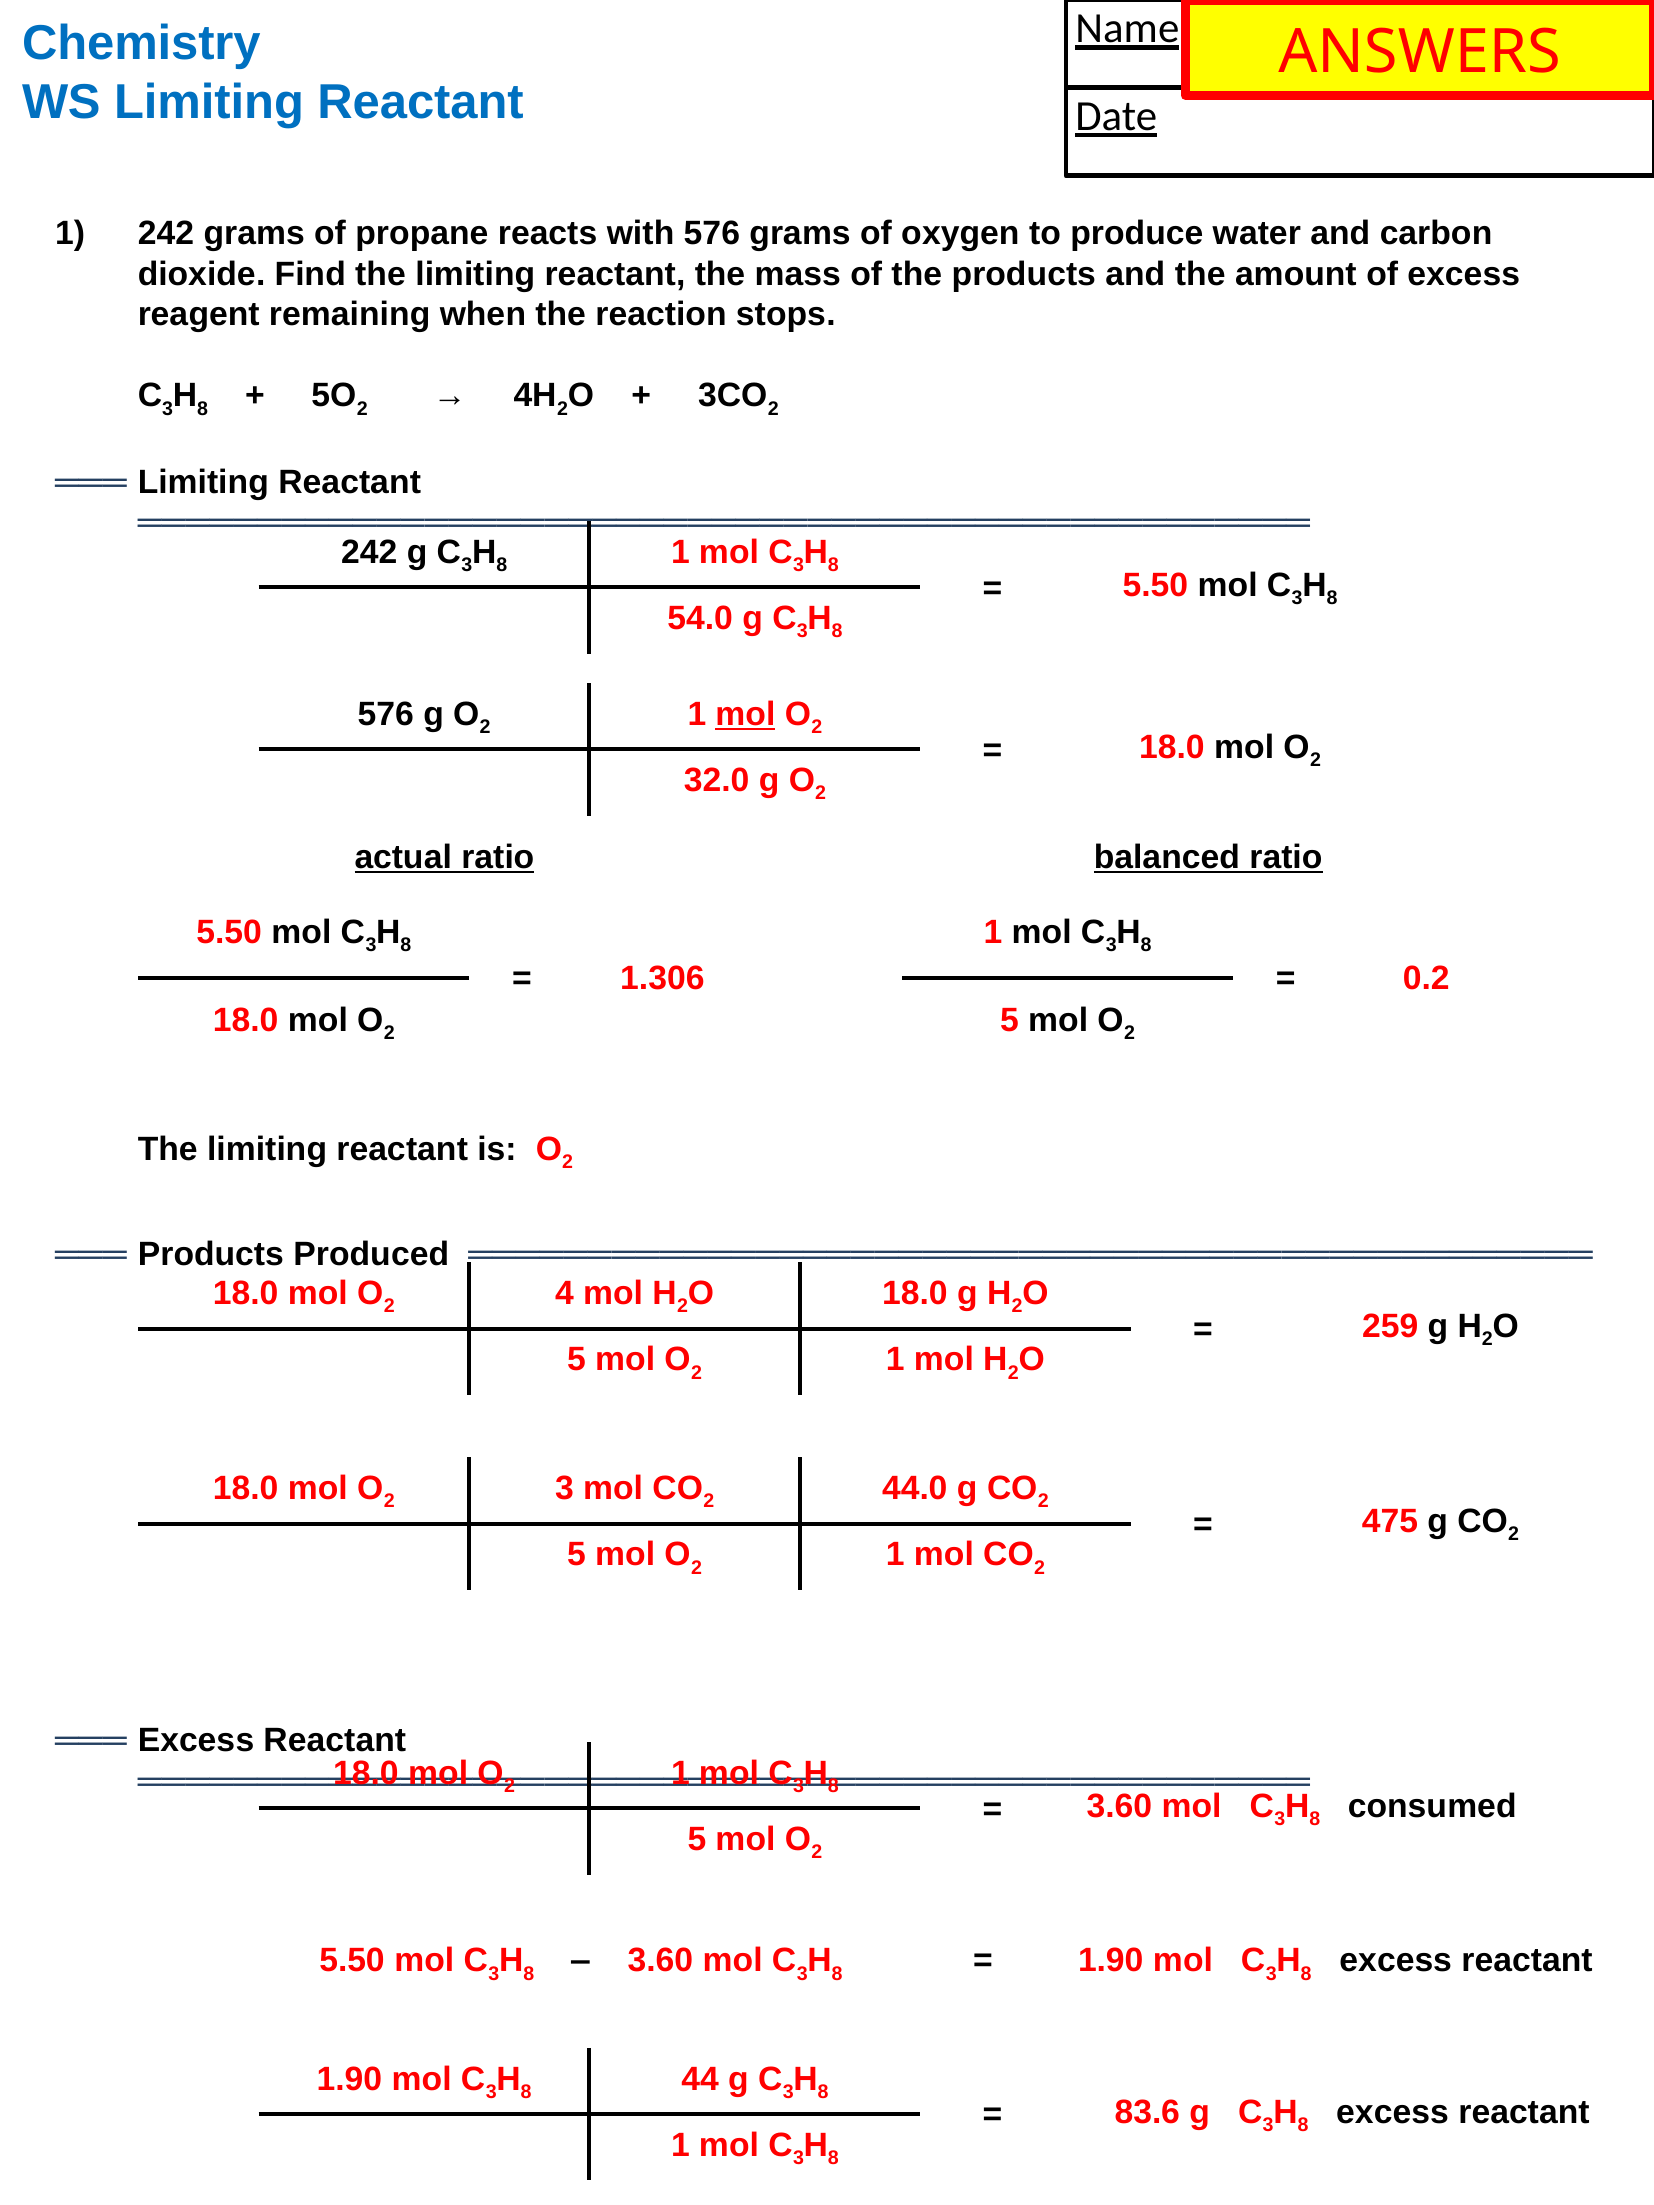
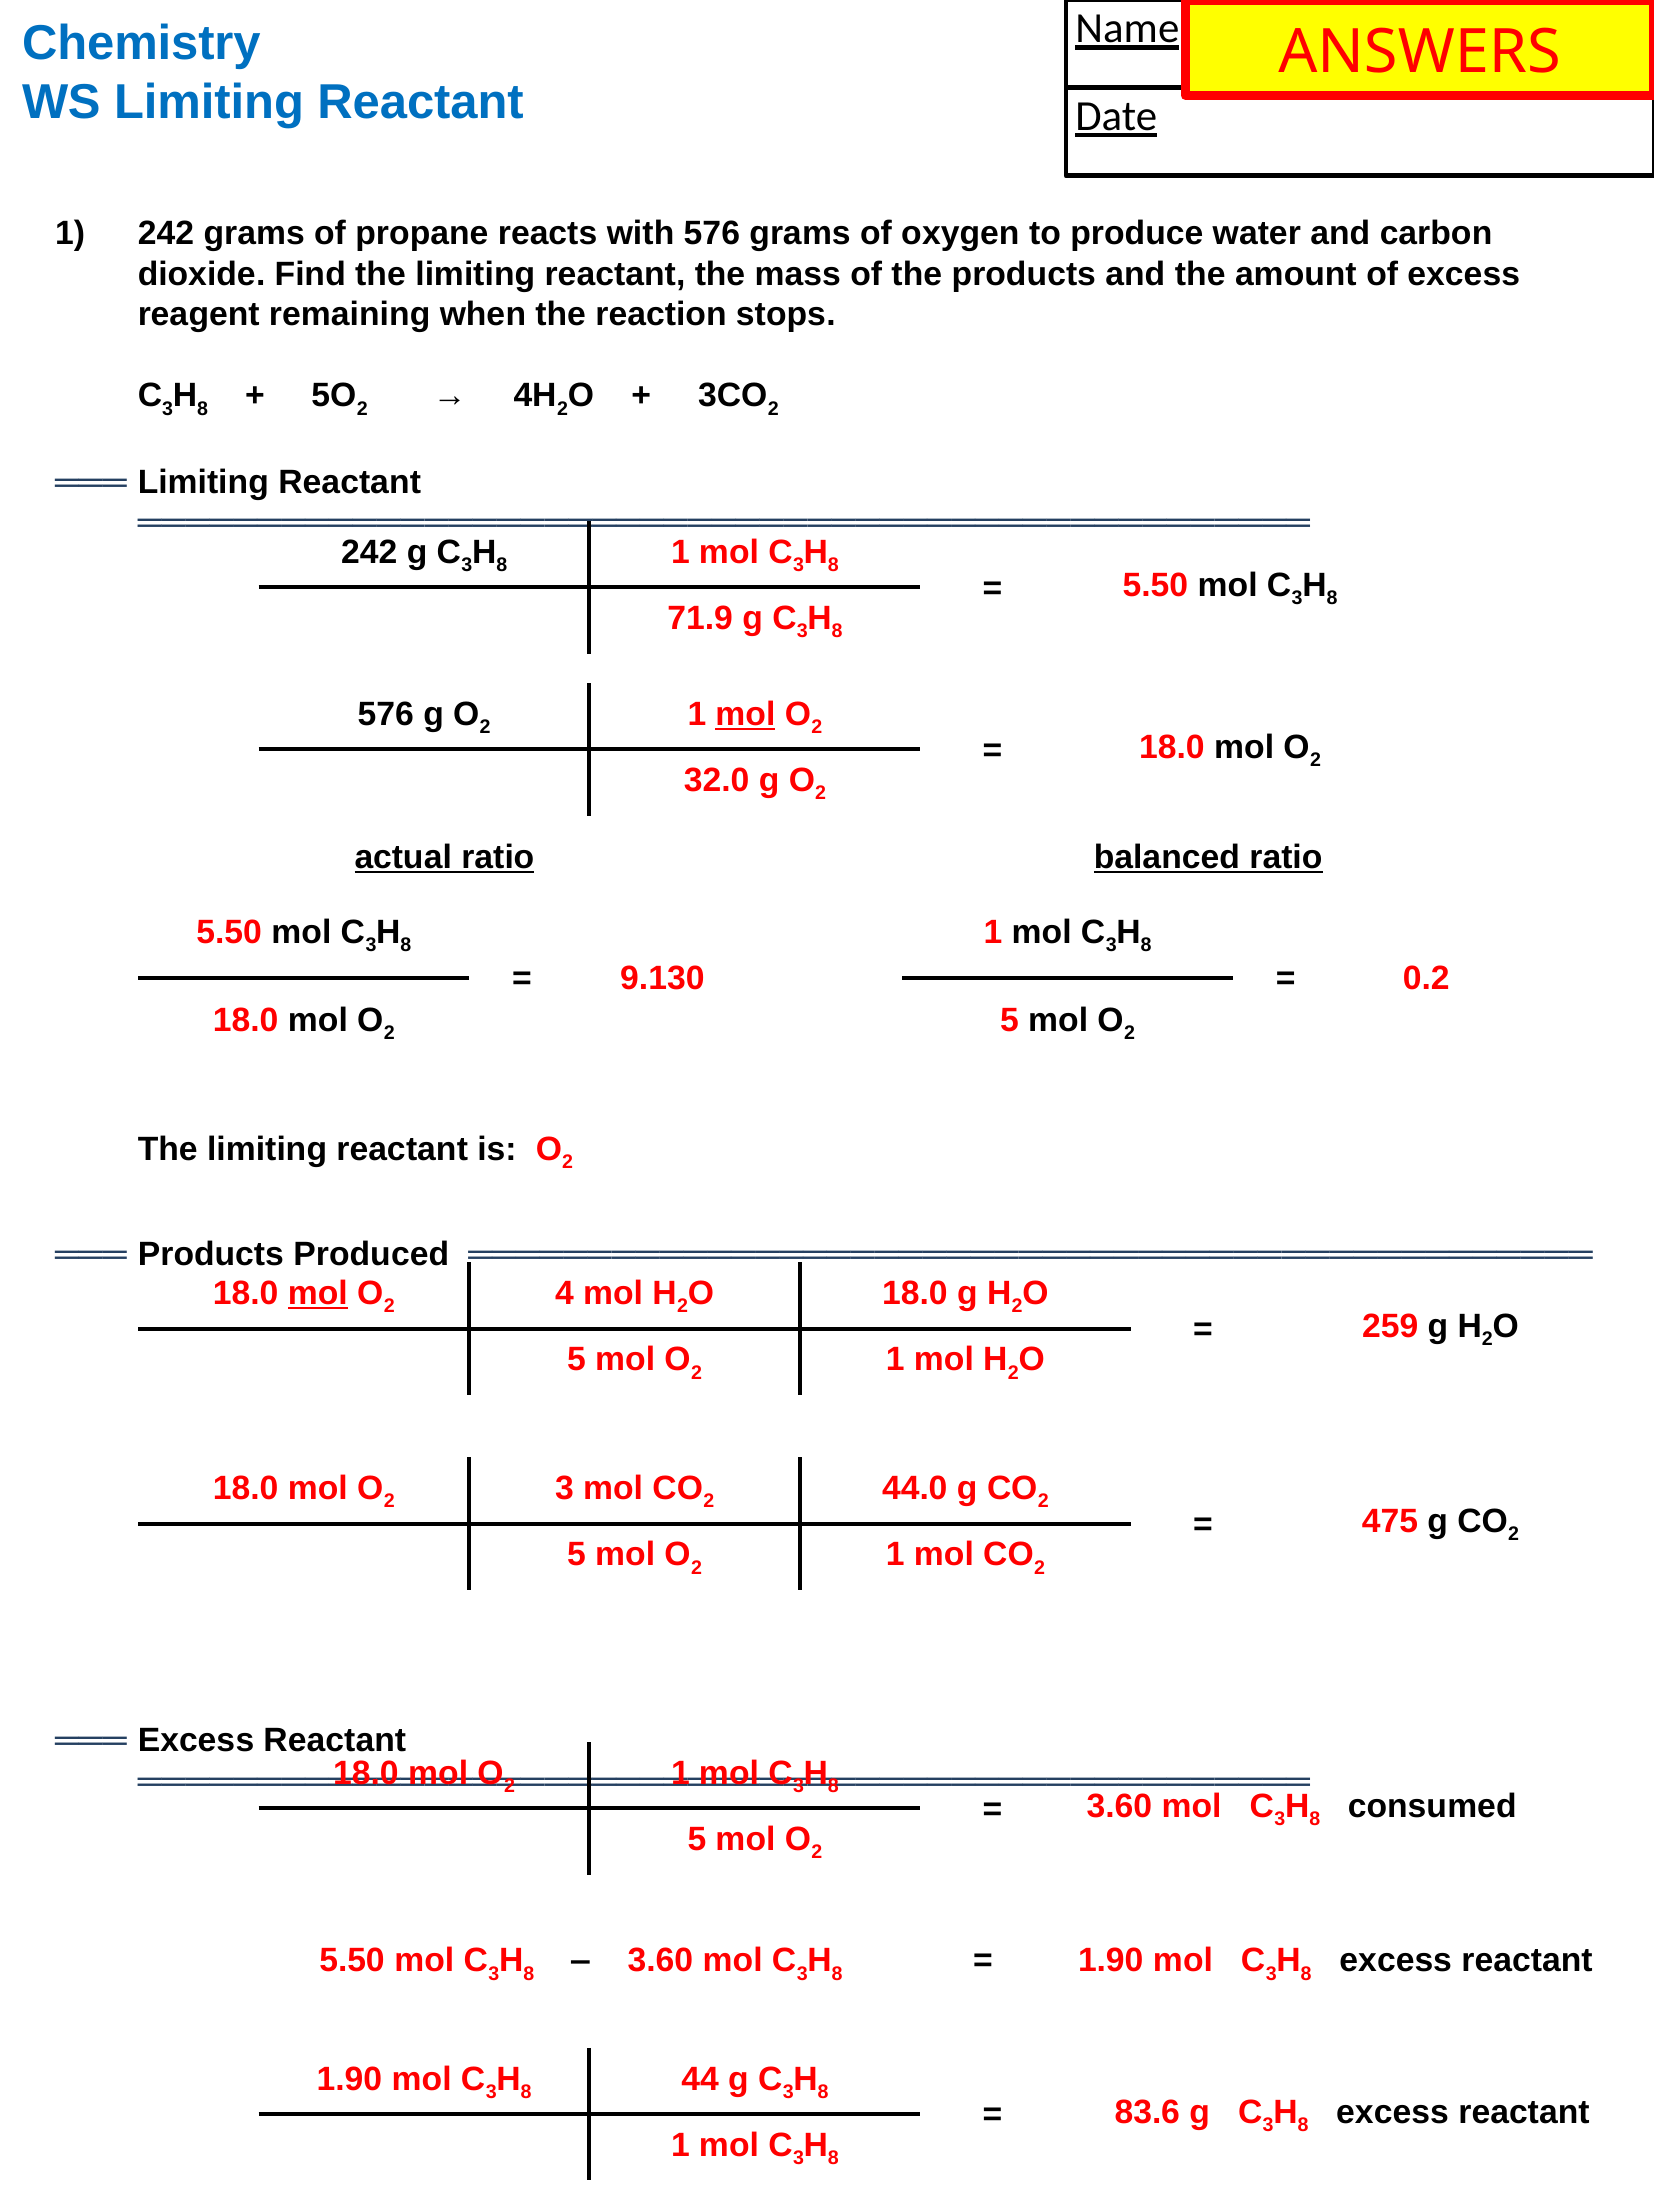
54.0: 54.0 -> 71.9
1.306: 1.306 -> 9.130
mol at (318, 1294) underline: none -> present
